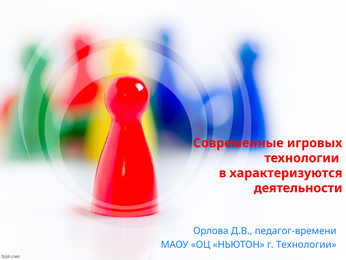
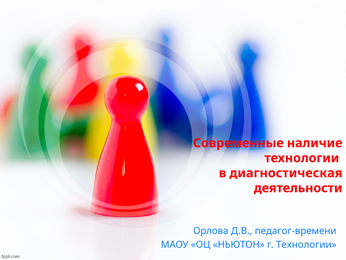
игровых: игровых -> наличие
характеризуются: характеризуются -> диагностическая
